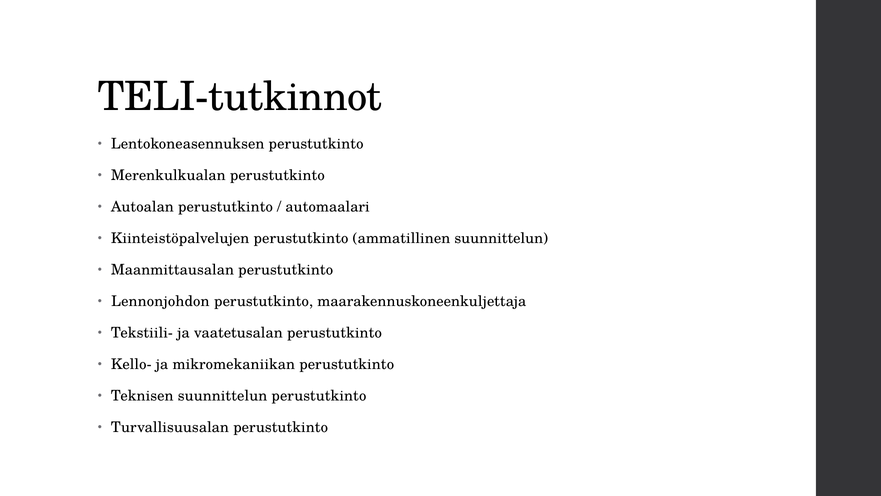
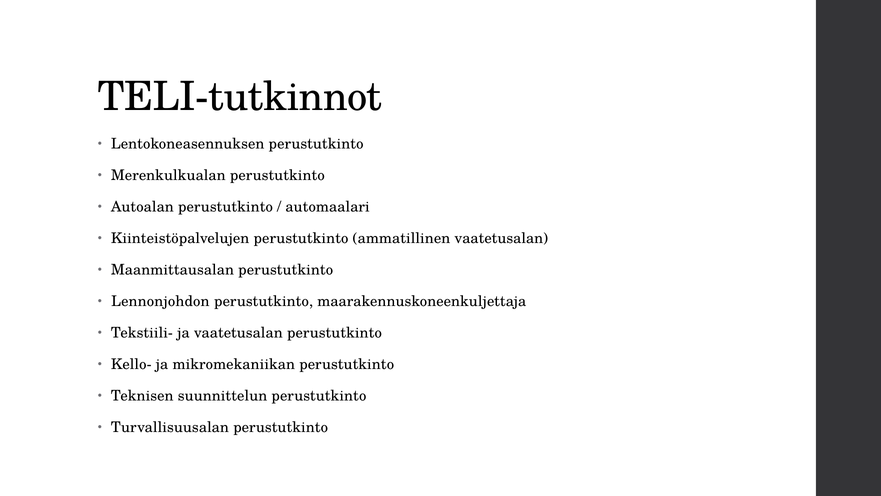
ammatillinen suunnittelun: suunnittelun -> vaatetusalan
